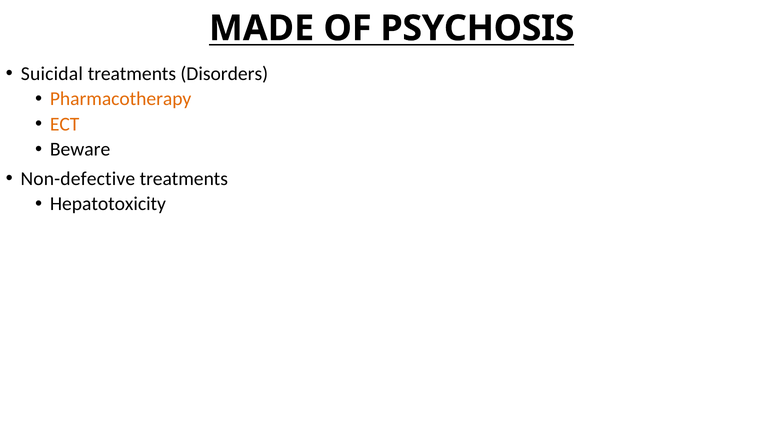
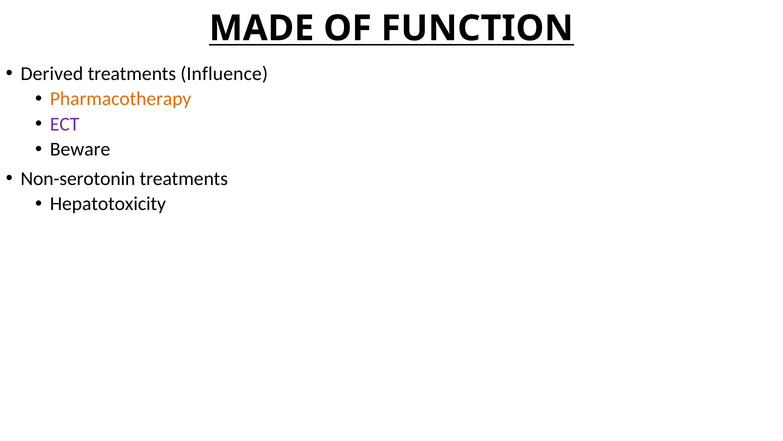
PSYCHOSIS: PSYCHOSIS -> FUNCTION
Suicidal: Suicidal -> Derived
Disorders: Disorders -> Influence
ECT colour: orange -> purple
Non-defective: Non-defective -> Non-serotonin
